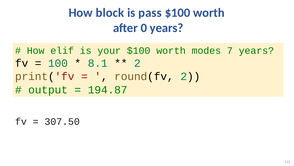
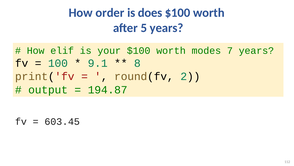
block: block -> order
pass: pass -> does
0: 0 -> 5
8.1: 8.1 -> 9.1
2 at (137, 63): 2 -> 8
307.50: 307.50 -> 603.45
